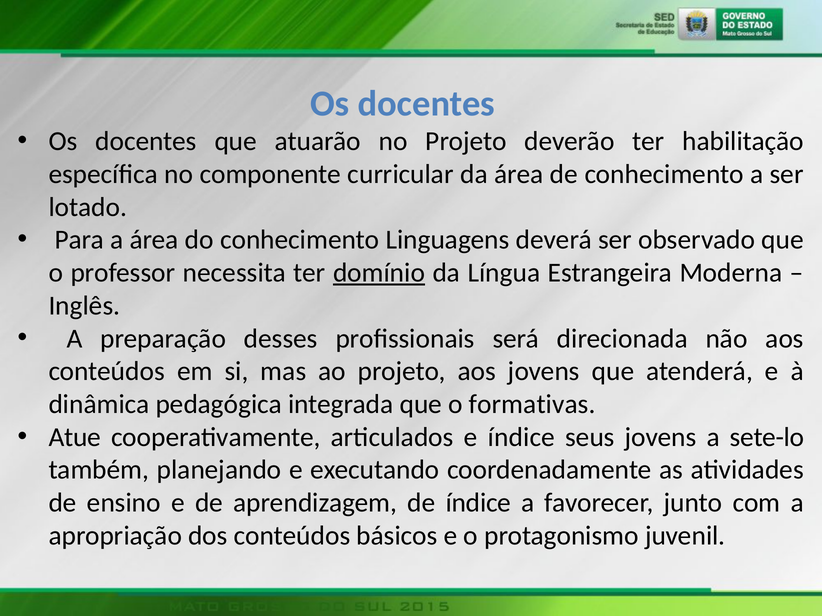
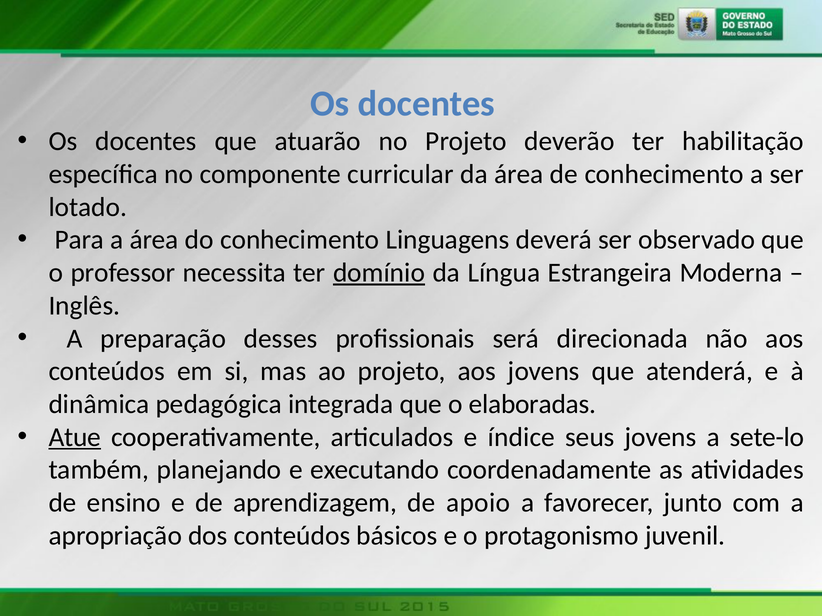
formativas: formativas -> elaboradas
Atue underline: none -> present
de índice: índice -> apoio
